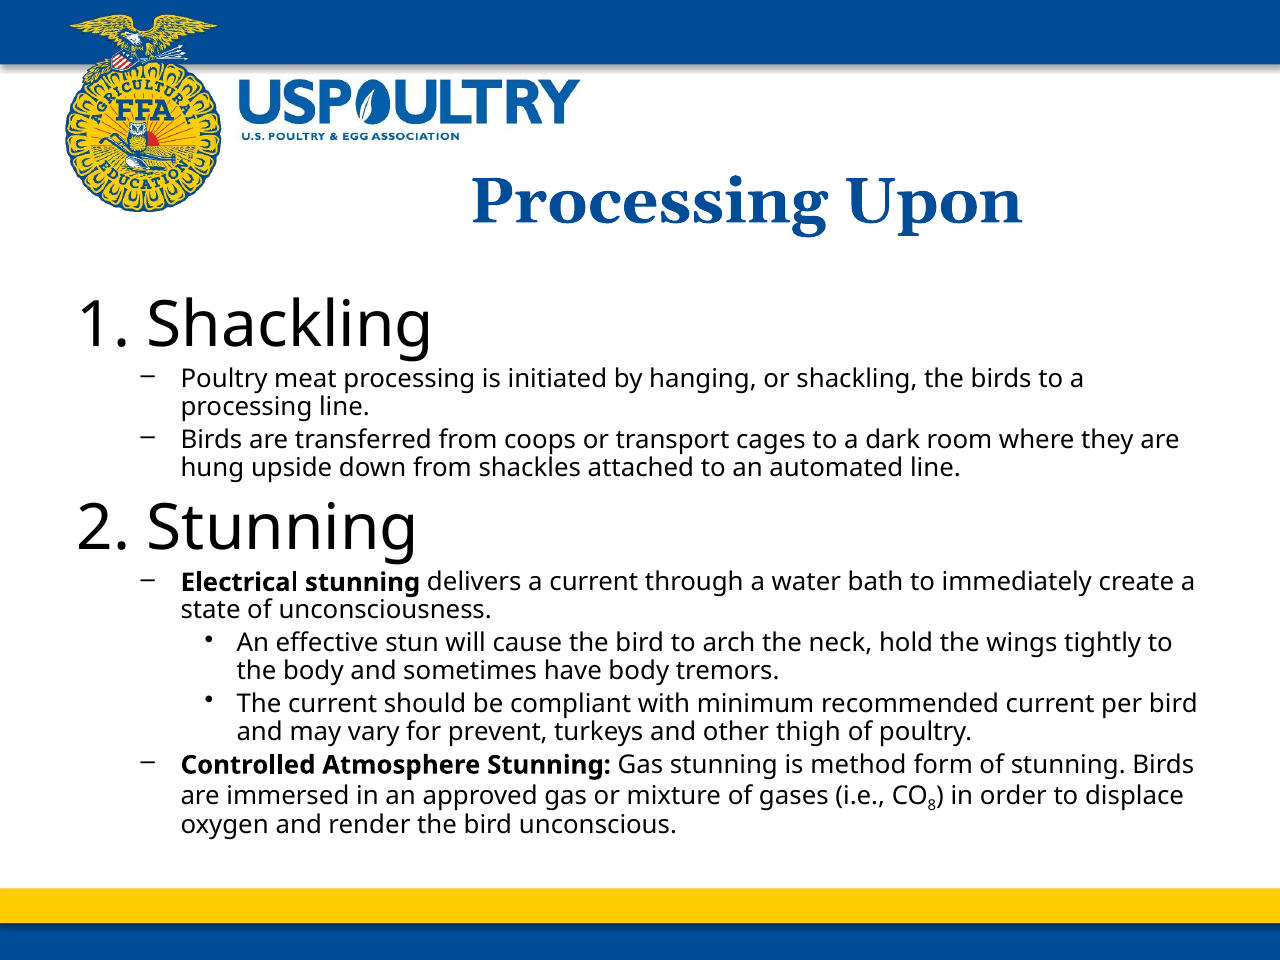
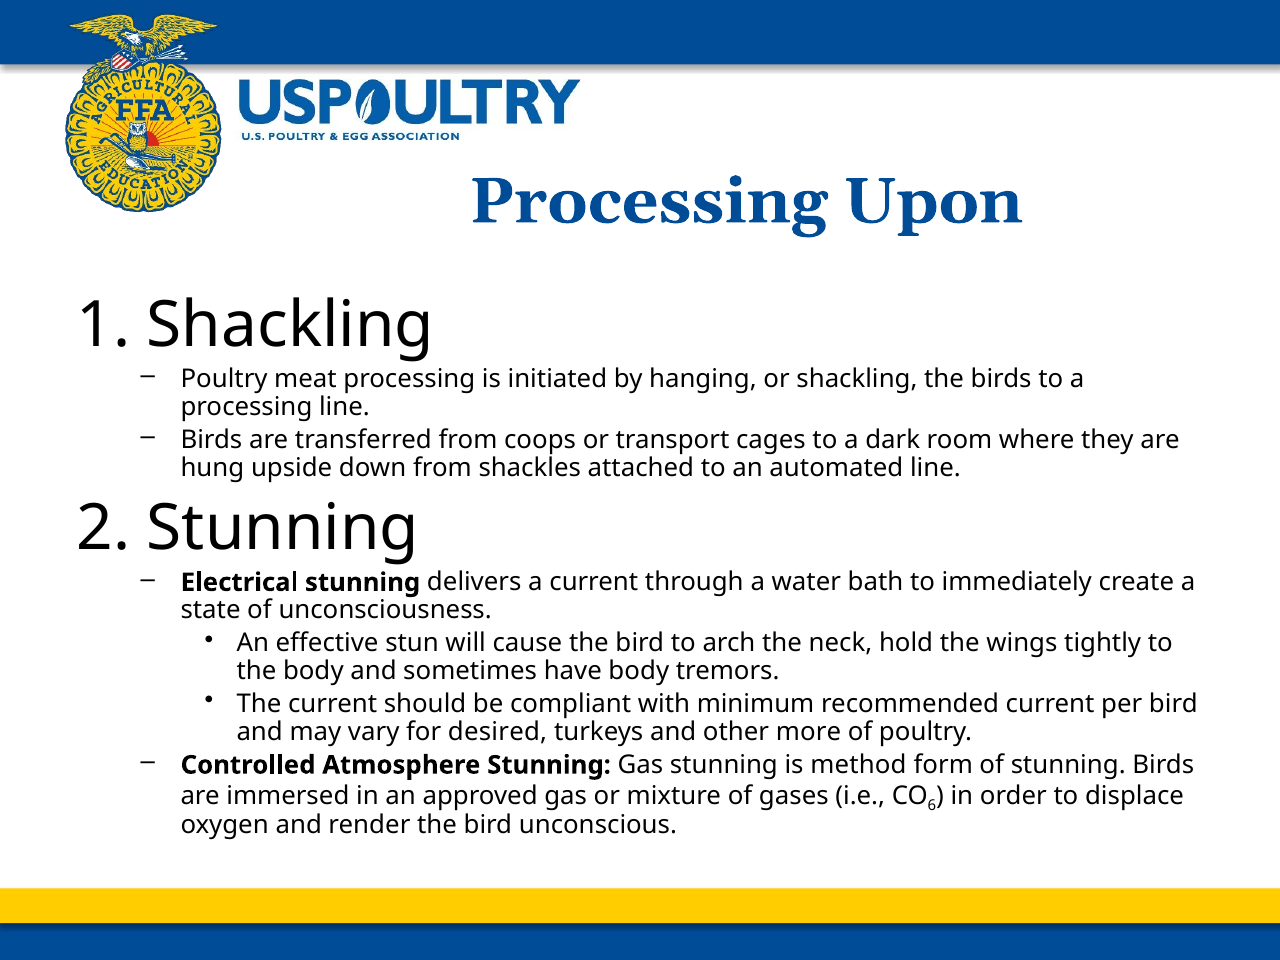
prevent: prevent -> desired
thigh: thigh -> more
8: 8 -> 6
